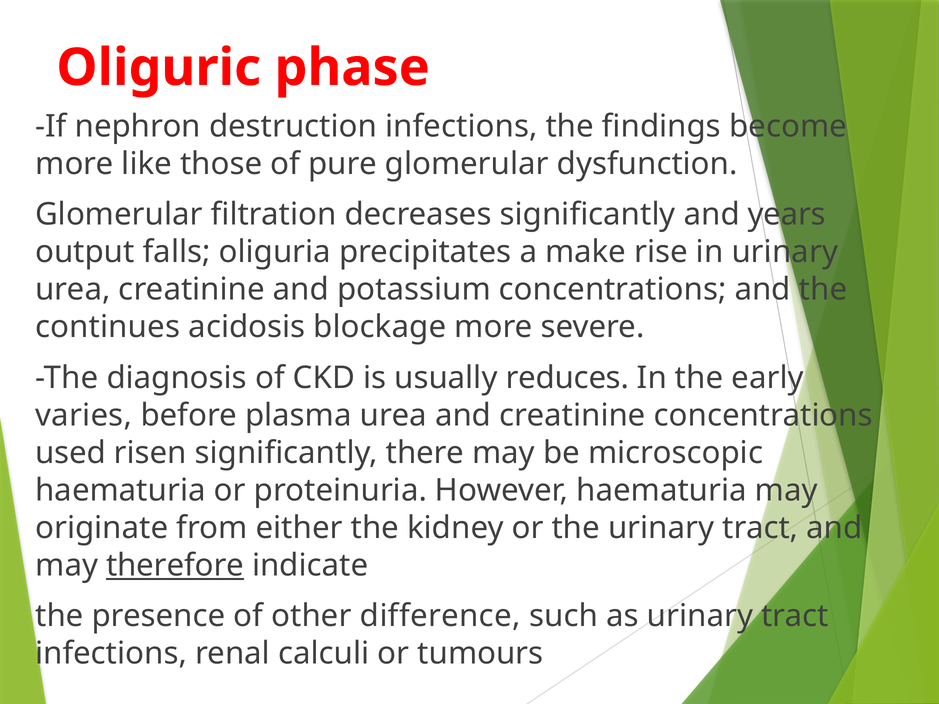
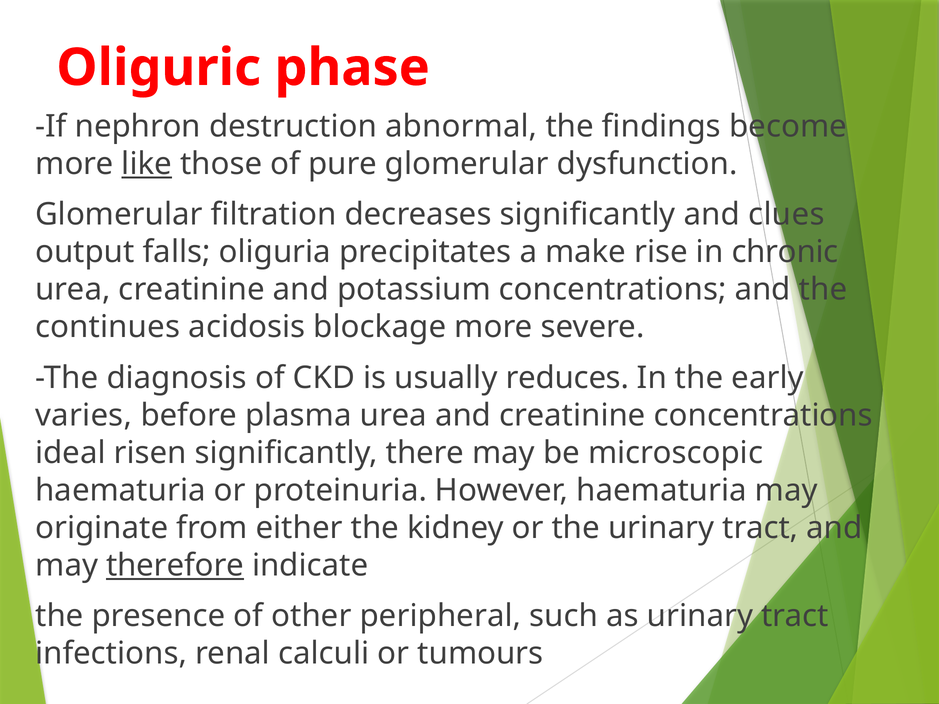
destruction infections: infections -> abnormal
like underline: none -> present
years: years -> clues
in urinary: urinary -> chronic
used: used -> ideal
difference: difference -> peripheral
